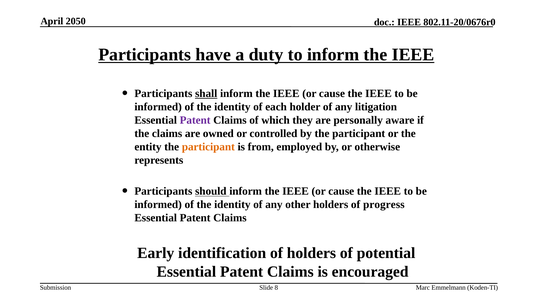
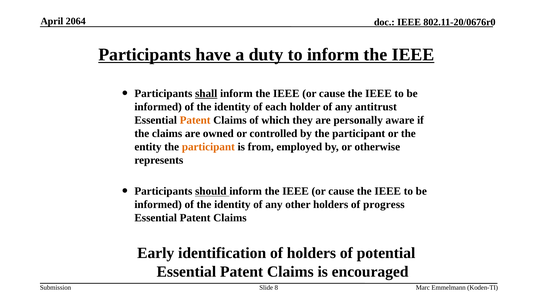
2050: 2050 -> 2064
litigation: litigation -> antitrust
Patent at (195, 120) colour: purple -> orange
